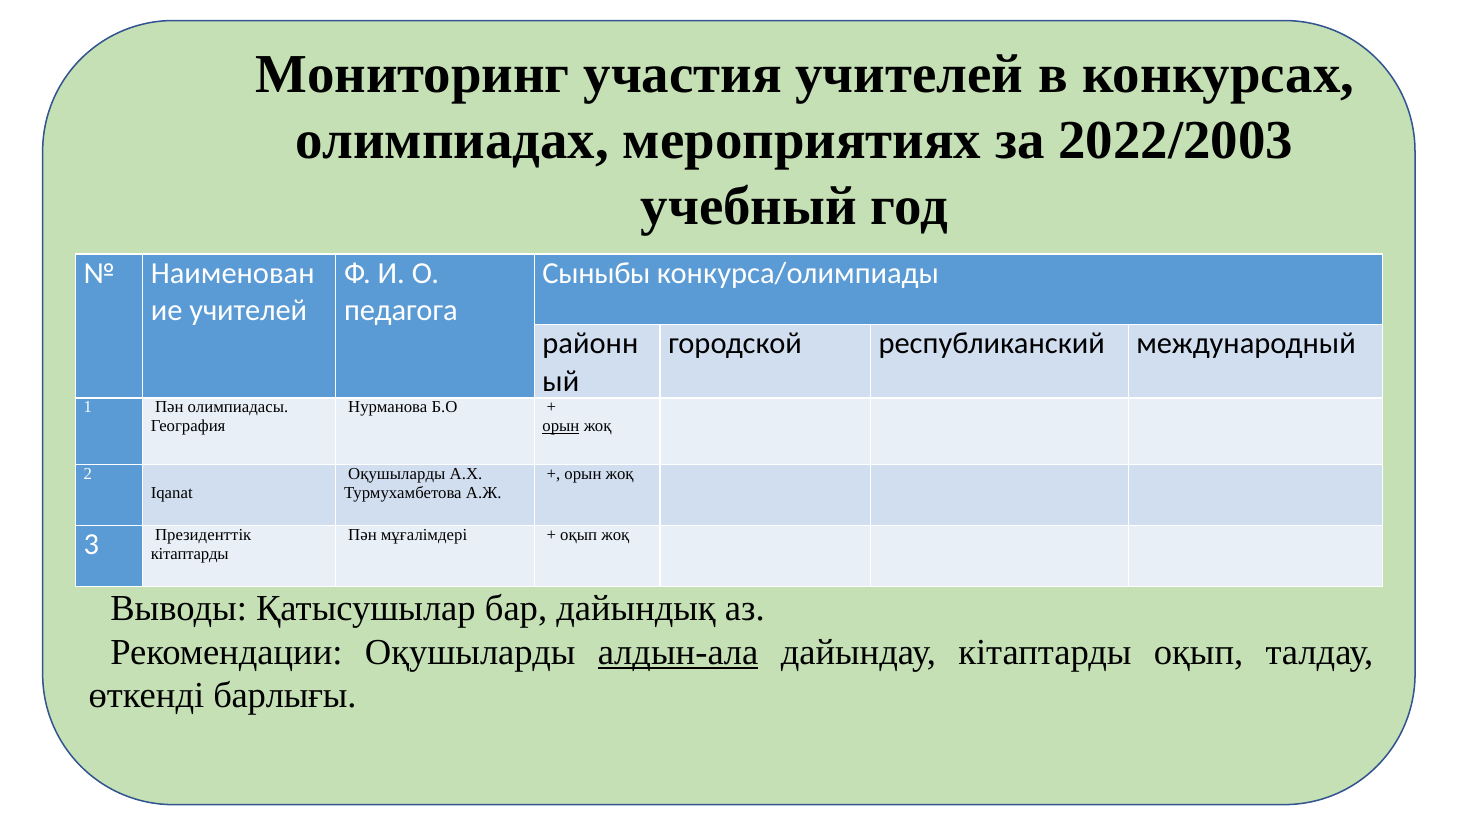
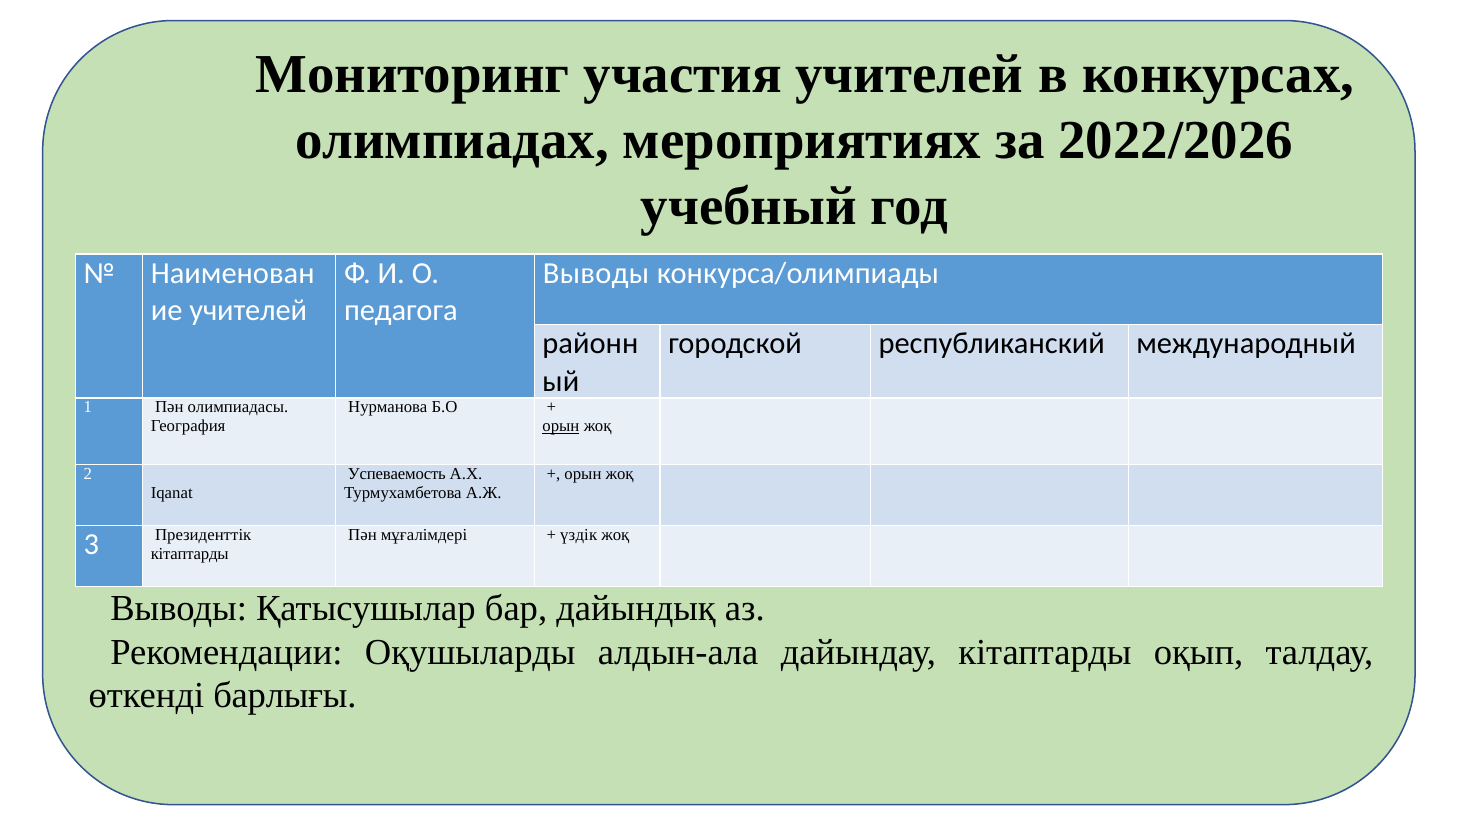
2022/2003: 2022/2003 -> 2022/2026
Сыныбы at (596, 273): Сыныбы -> Выводы
Оқушыларды at (397, 474): Оқушыларды -> Успеваемость
оқып at (579, 535): оқып -> үздік
алдын-ала underline: present -> none
